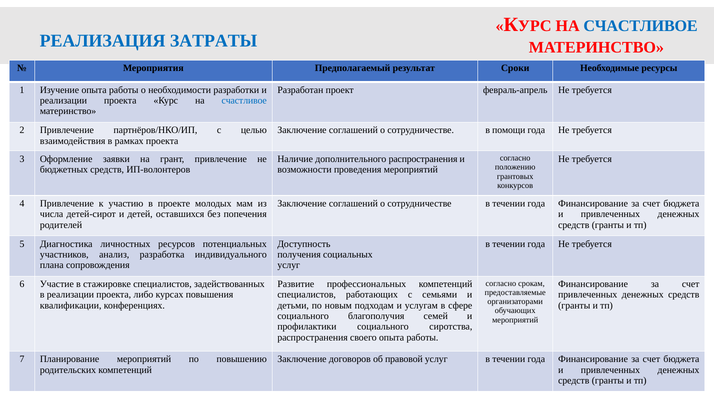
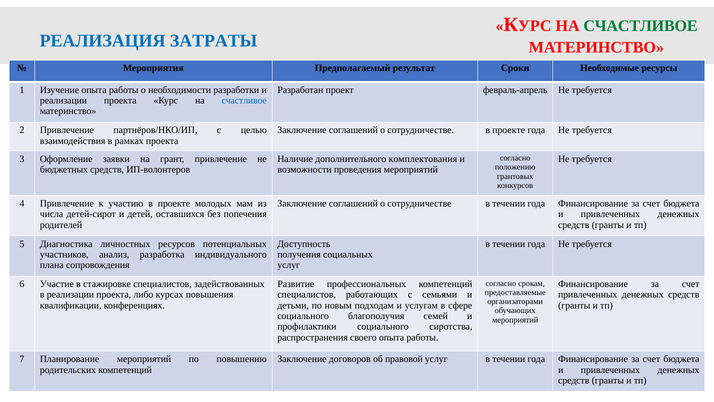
СЧАСТЛИВОЕ at (641, 26) colour: blue -> green
сотрудничестве в помощи: помощи -> проекте
дополнительного распространения: распространения -> комплектования
